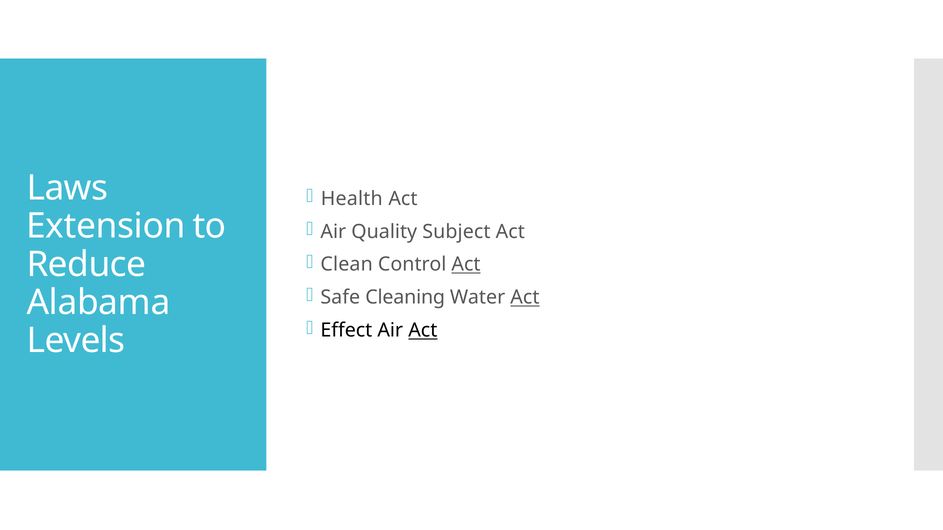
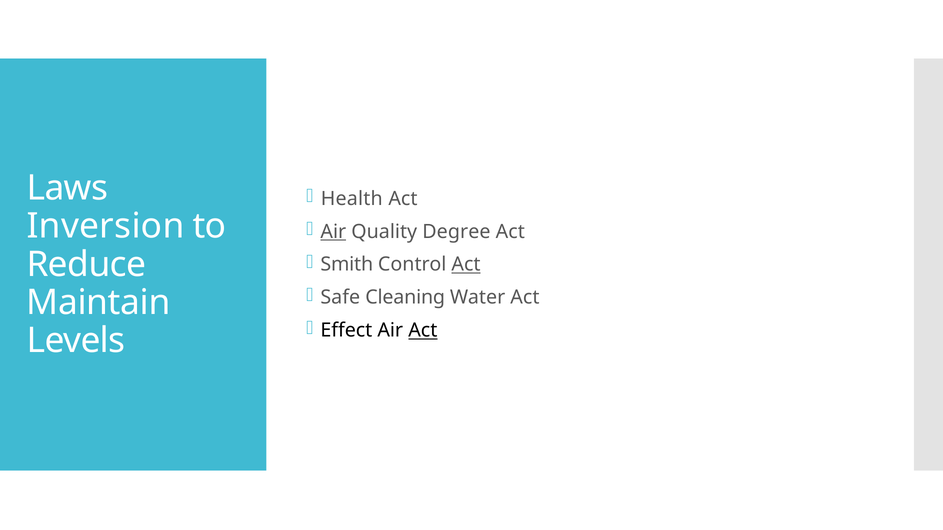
Extension: Extension -> Inversion
Air at (333, 232) underline: none -> present
Subject: Subject -> Degree
Clean: Clean -> Smith
Act at (525, 298) underline: present -> none
Alabama: Alabama -> Maintain
